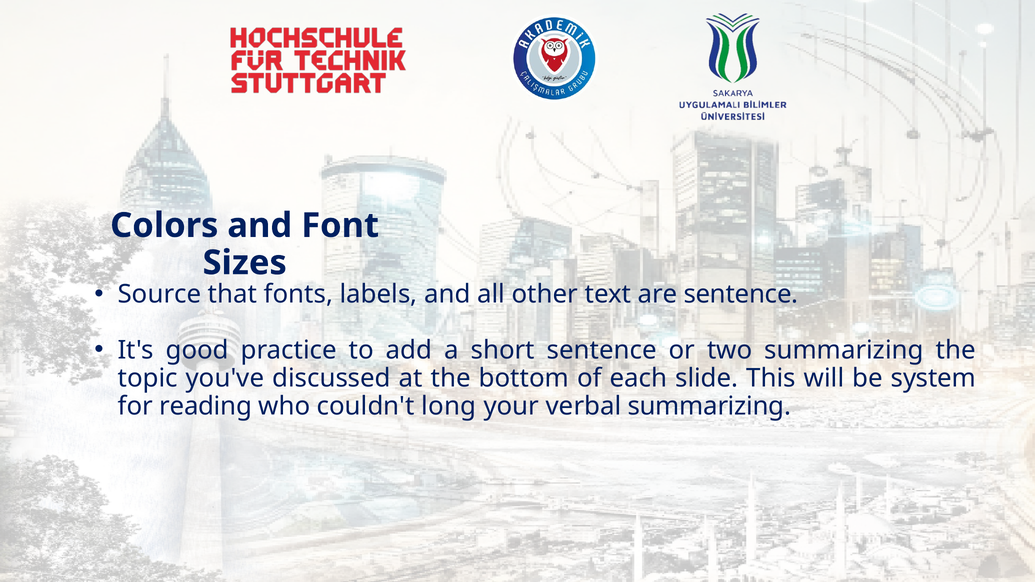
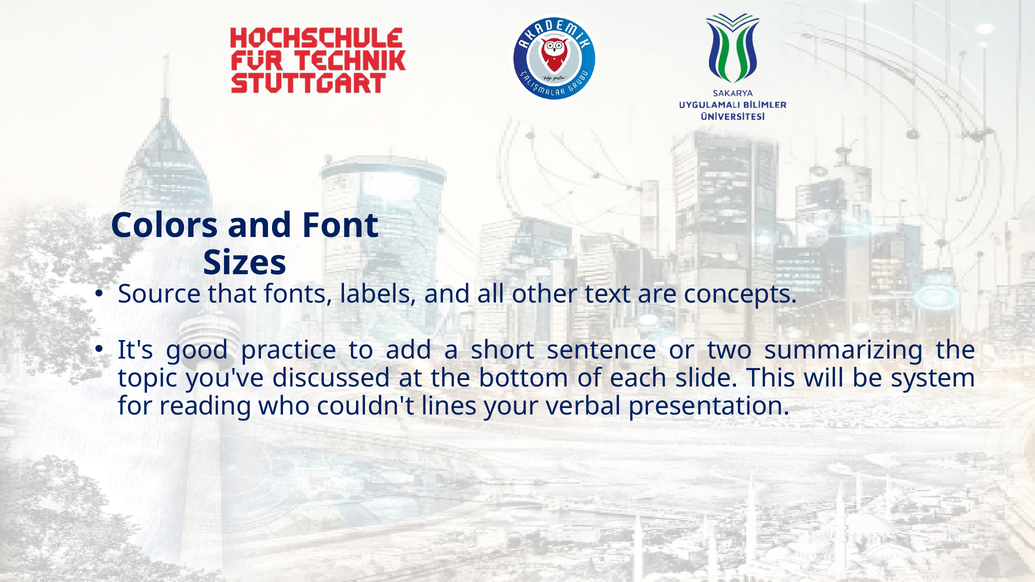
are sentence: sentence -> concepts
long: long -> lines
verbal summarizing: summarizing -> presentation
